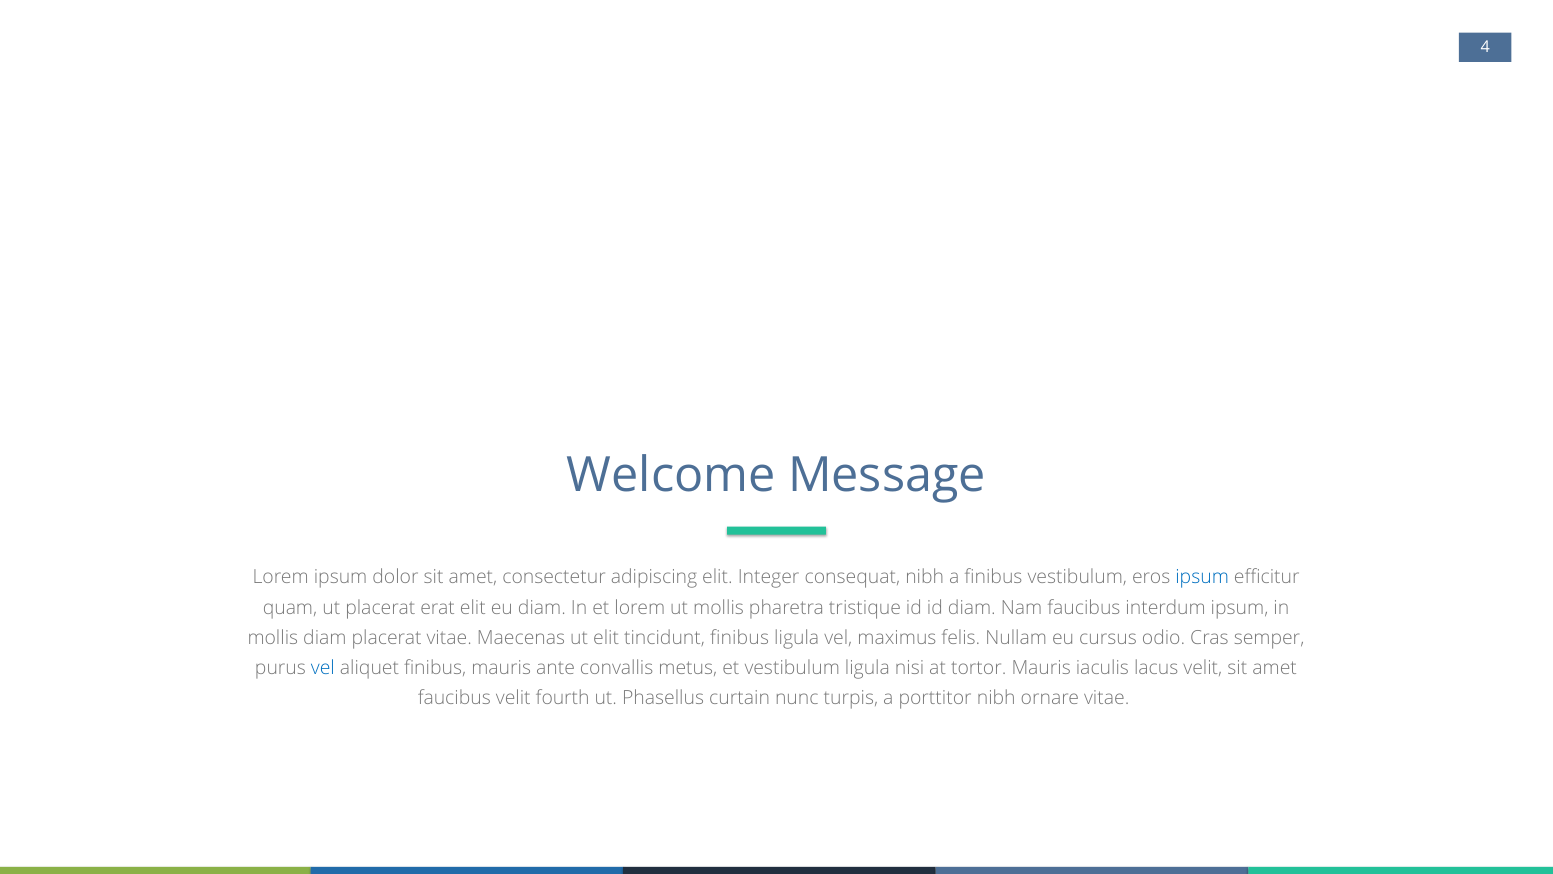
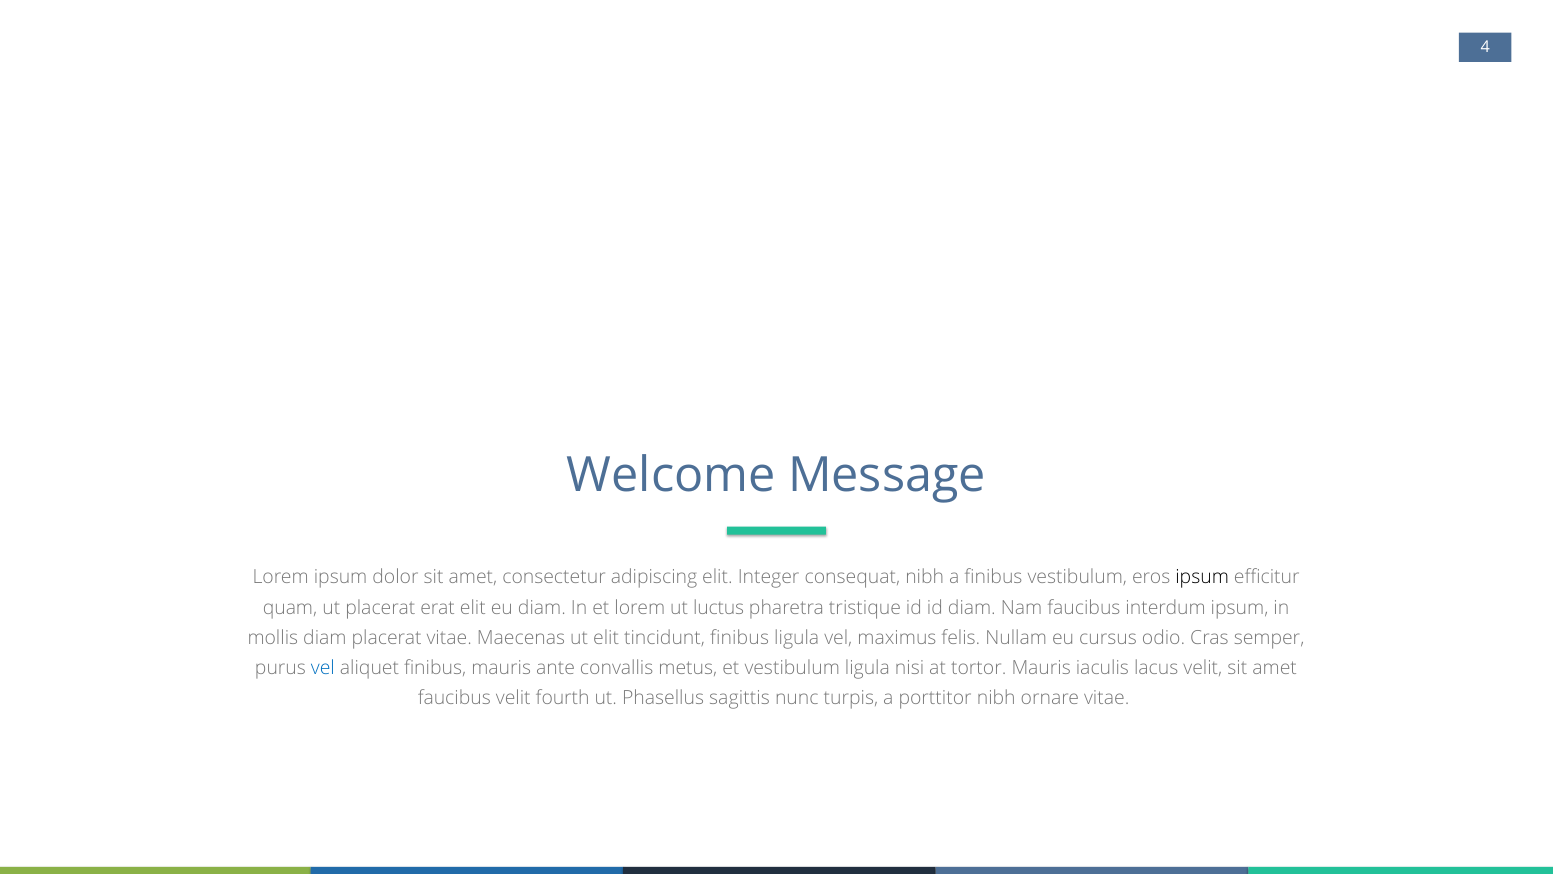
ipsum at (1202, 577) colour: blue -> black
ut mollis: mollis -> luctus
curtain: curtain -> sagittis
